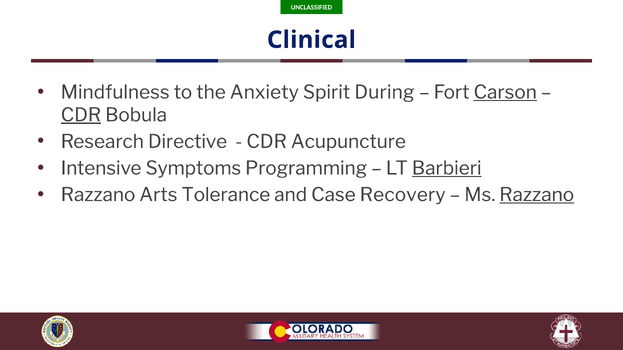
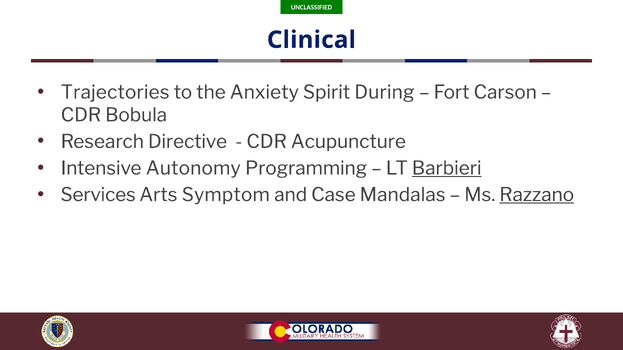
Mindfulness: Mindfulness -> Trajectories
Carson underline: present -> none
CDR at (81, 115) underline: present -> none
Symptoms: Symptoms -> Autonomy
Razzano at (98, 195): Razzano -> Services
Tolerance: Tolerance -> Symptom
Recovery: Recovery -> Mandalas
